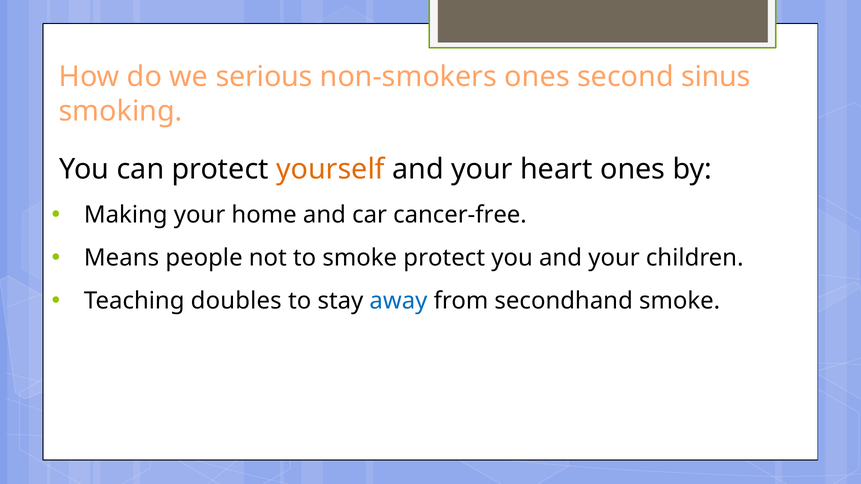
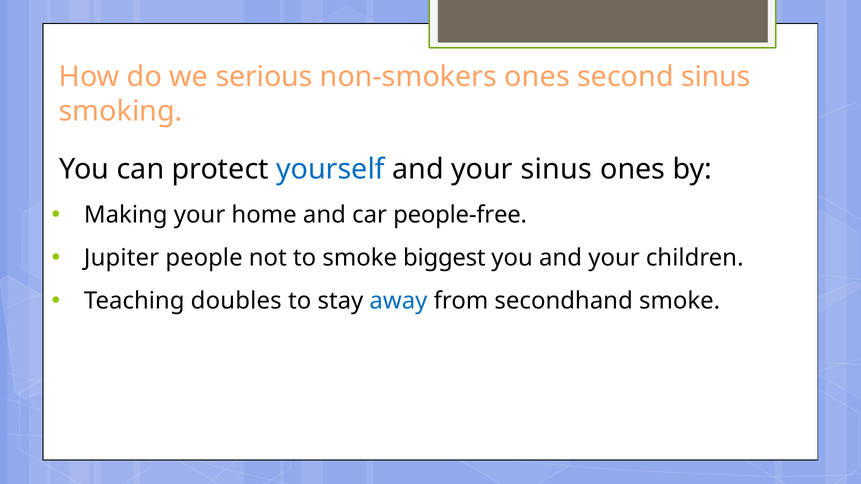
yourself colour: orange -> blue
your heart: heart -> sinus
cancer-free: cancer-free -> people-free
Means: Means -> Jupiter
smoke protect: protect -> biggest
